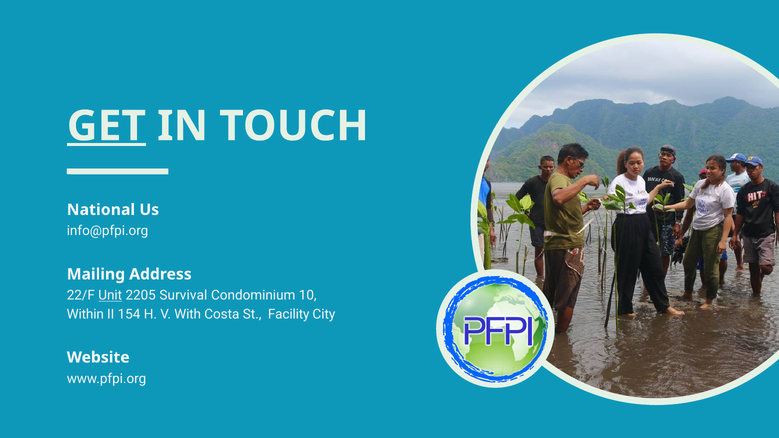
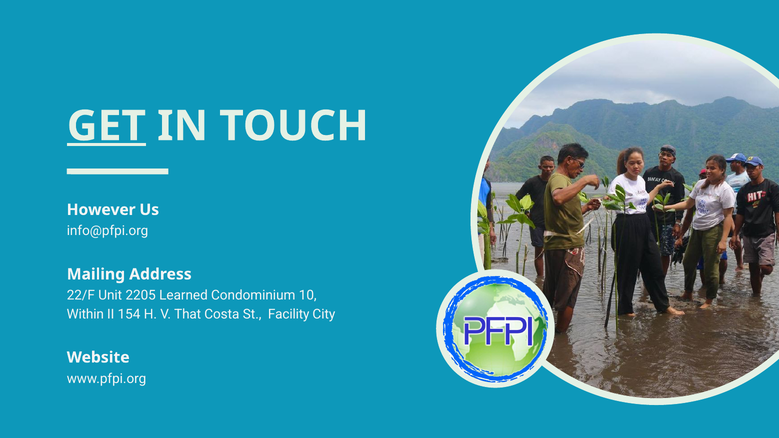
National: National -> However
Unit underline: present -> none
Survival: Survival -> Learned
With: With -> That
